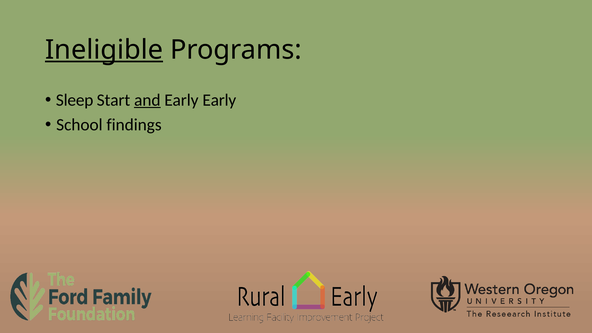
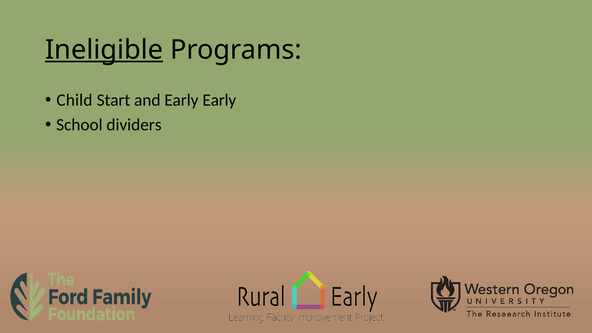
Sleep: Sleep -> Child
and underline: present -> none
findings: findings -> dividers
